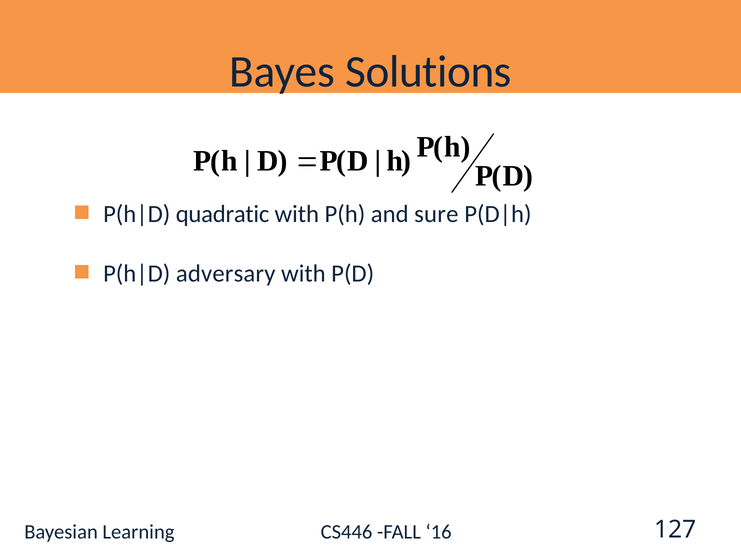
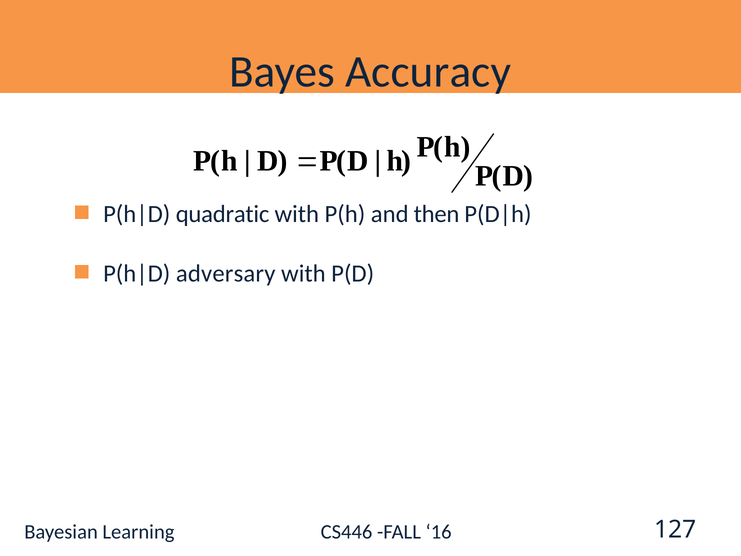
Solutions: Solutions -> Accuracy
sure: sure -> then
